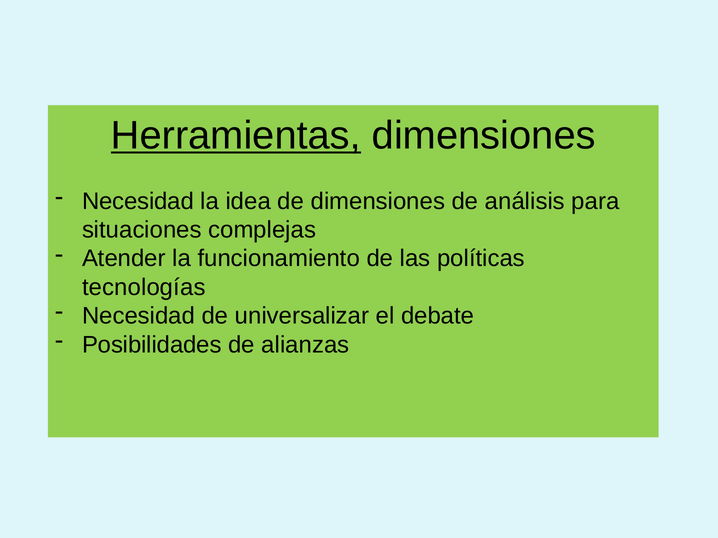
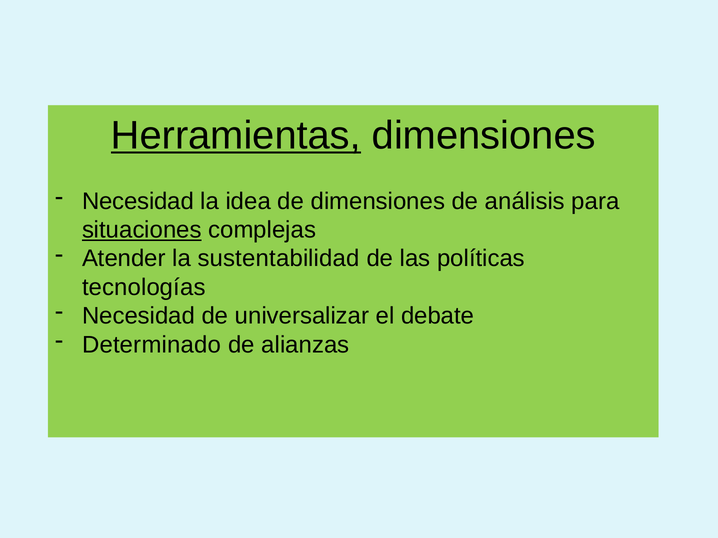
situaciones underline: none -> present
funcionamiento: funcionamiento -> sustentabilidad
Posibilidades: Posibilidades -> Determinado
